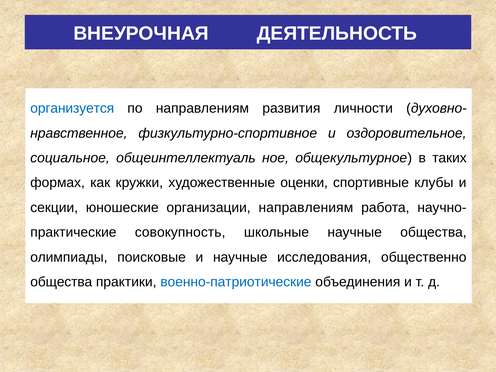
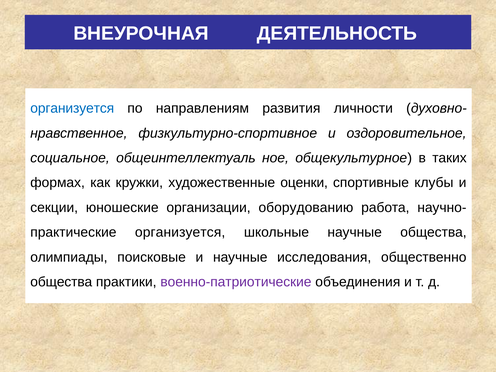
организации направлениям: направлениям -> оборудованию
совокупность at (180, 232): совокупность -> организуется
военно-патриотические colour: blue -> purple
